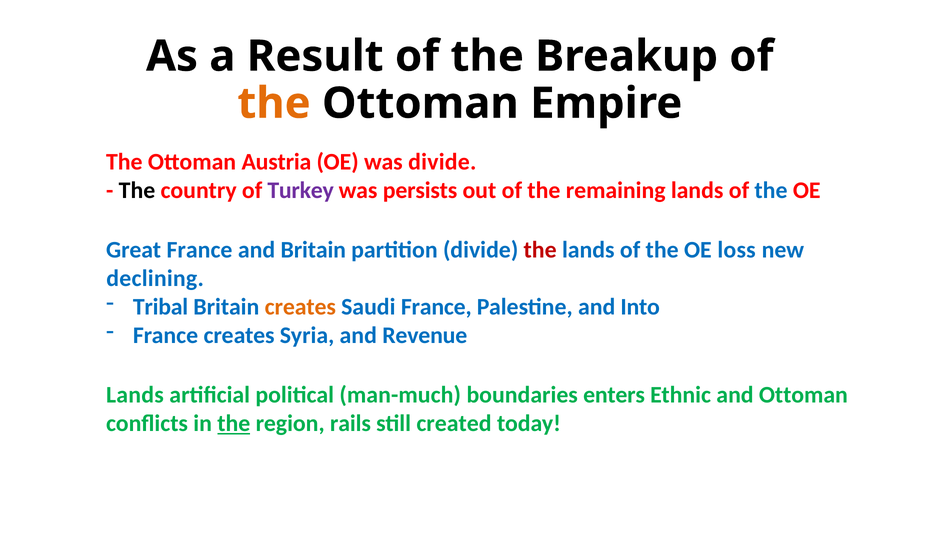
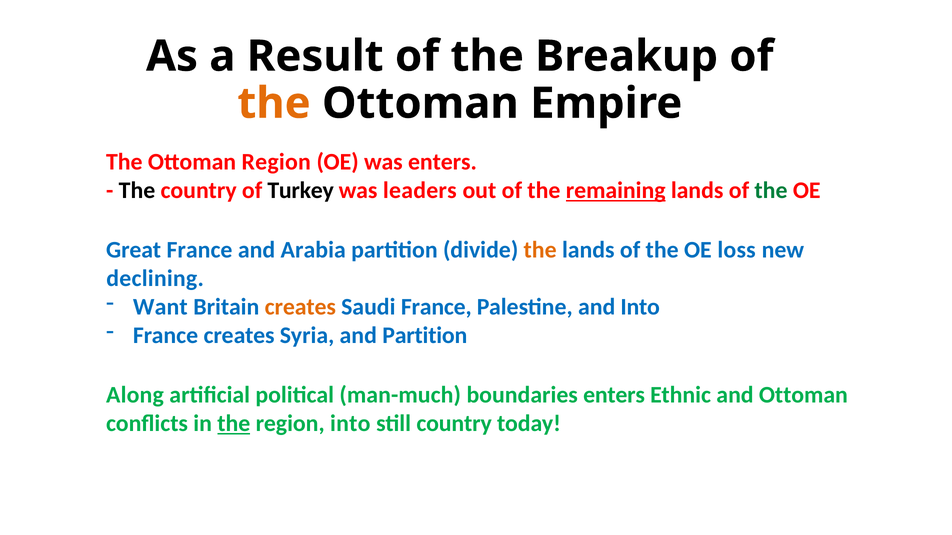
Ottoman Austria: Austria -> Region
was divide: divide -> enters
Turkey colour: purple -> black
persists: persists -> leaders
remaining underline: none -> present
the at (771, 191) colour: blue -> green
and Britain: Britain -> Arabia
the at (540, 250) colour: red -> orange
Tribal: Tribal -> Want
and Revenue: Revenue -> Partition
Lands at (135, 395): Lands -> Along
region rails: rails -> into
still created: created -> country
